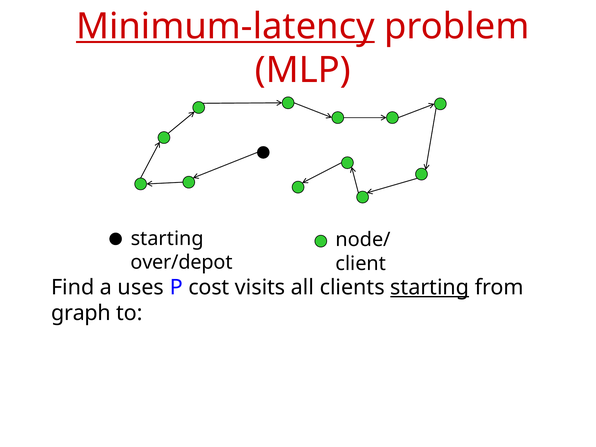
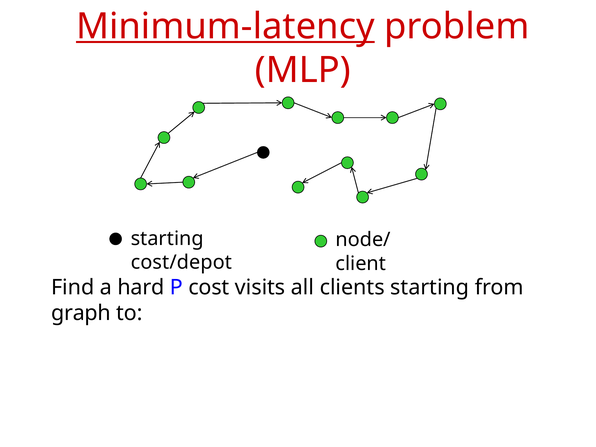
over/depot: over/depot -> cost/depot
uses: uses -> hard
starting at (430, 287) underline: present -> none
